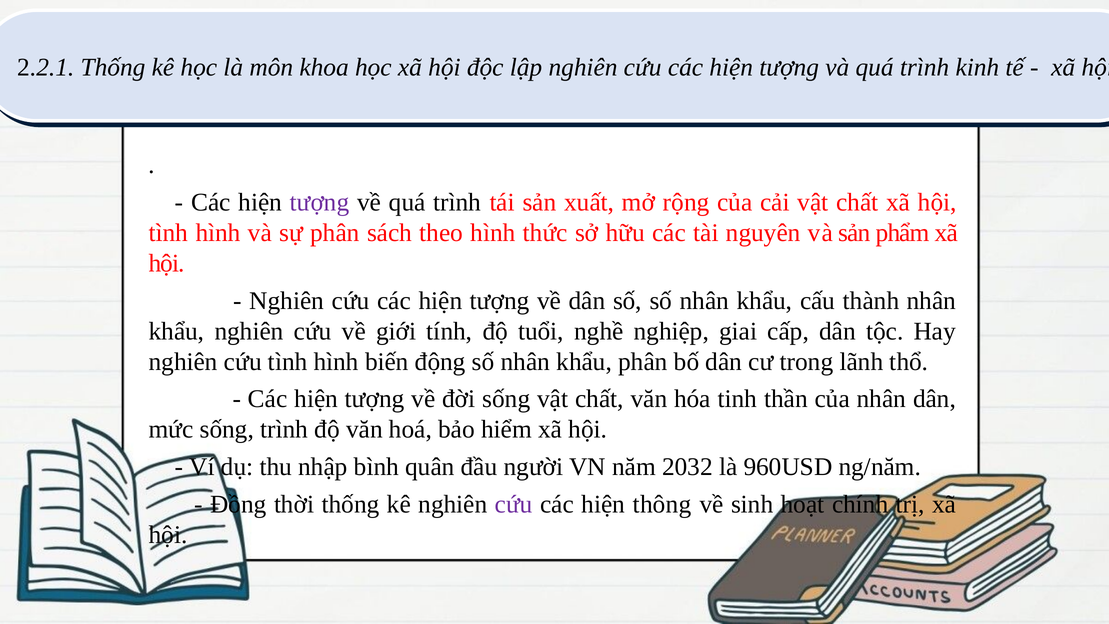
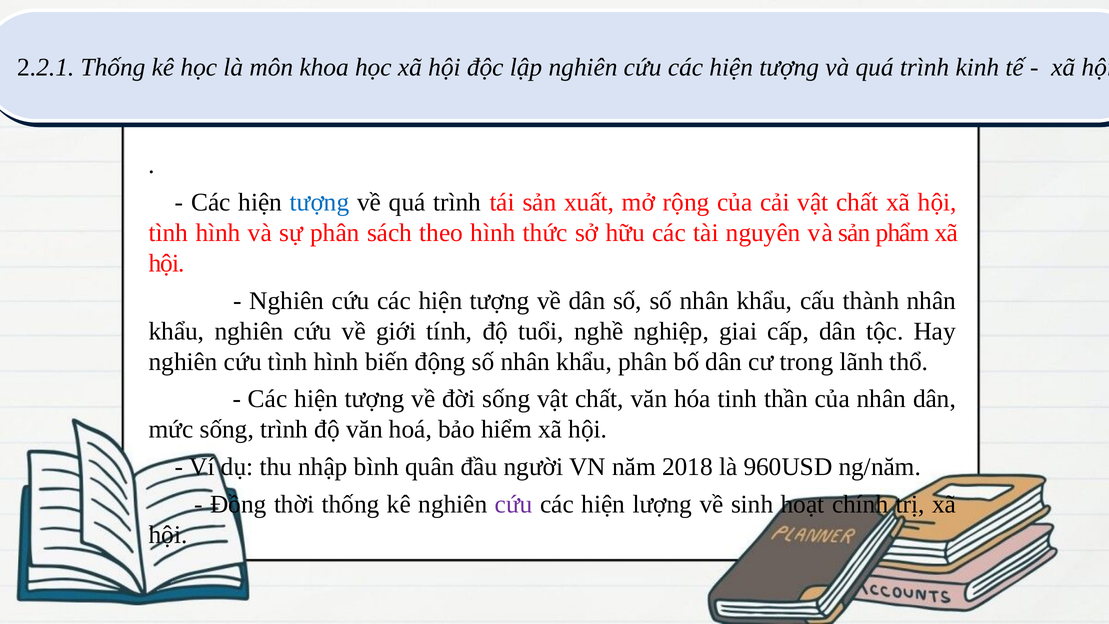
tượng at (320, 202) colour: purple -> blue
2032: 2032 -> 2018
thông: thông -> lượng
